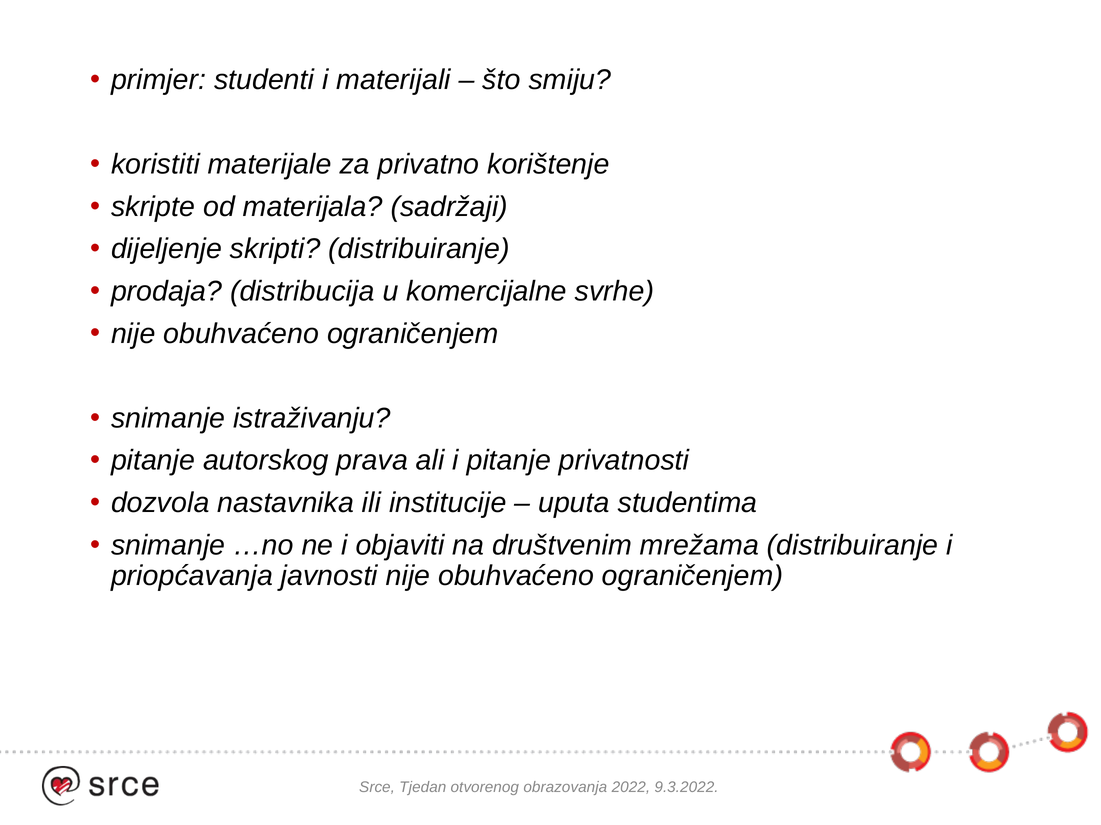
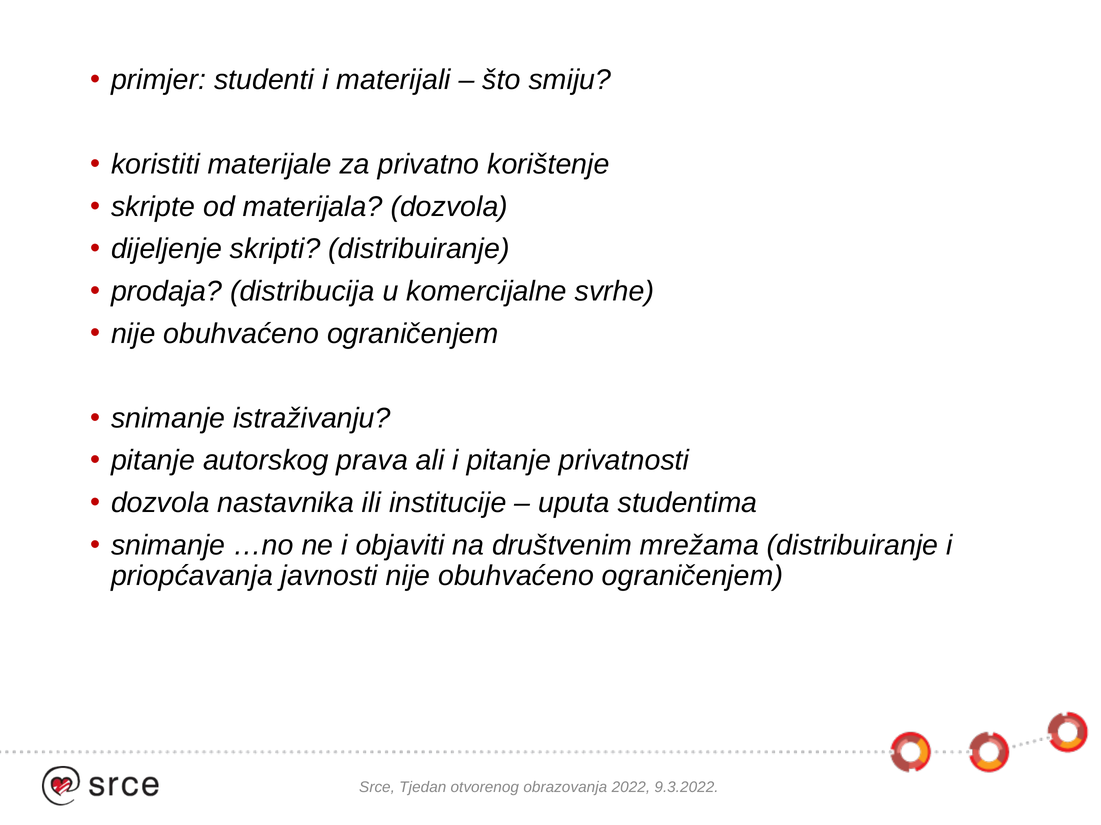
materijala sadržaji: sadržaji -> dozvola
